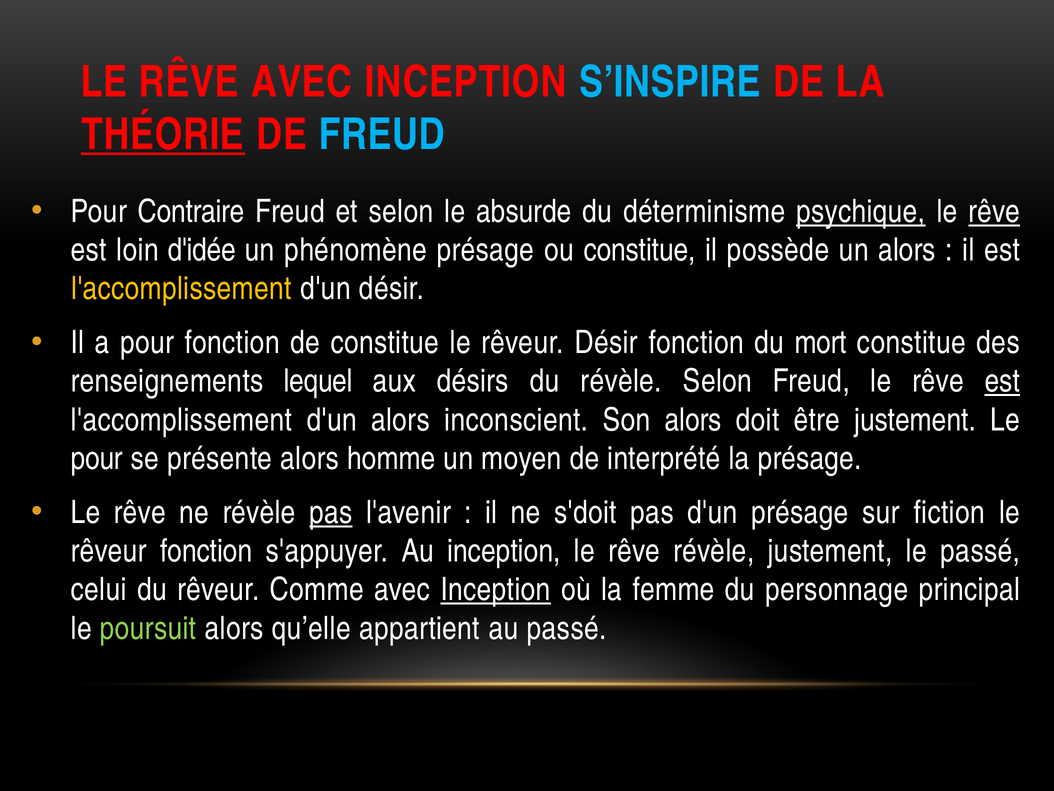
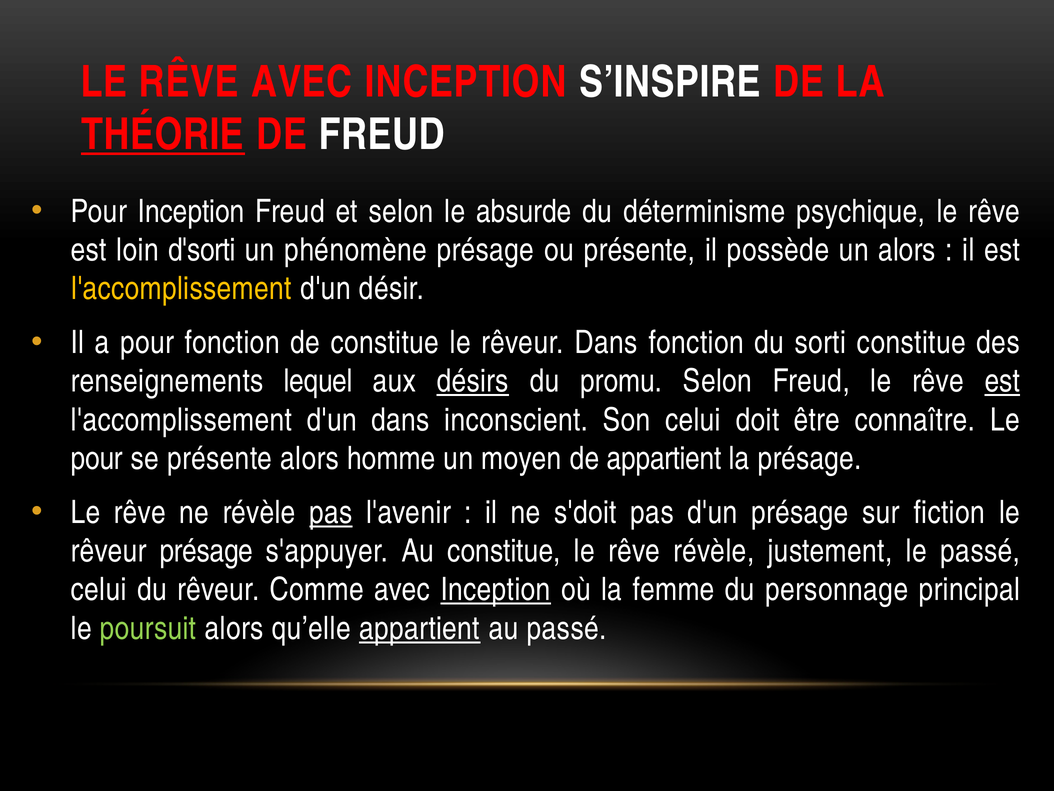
S’INSPIRE colour: light blue -> white
FREUD at (382, 135) colour: light blue -> white
Pour Contraire: Contraire -> Inception
psychique underline: present -> none
rêve at (994, 211) underline: present -> none
d'idée: d'idée -> d'sorti
ou constitue: constitue -> présente
rêveur Désir: Désir -> Dans
mort: mort -> sorti
désirs underline: none -> present
du révèle: révèle -> promu
d'un alors: alors -> dans
Son alors: alors -> celui
être justement: justement -> connaître
de interprété: interprété -> appartient
rêveur fonction: fonction -> présage
Au inception: inception -> constitue
appartient at (420, 628) underline: none -> present
